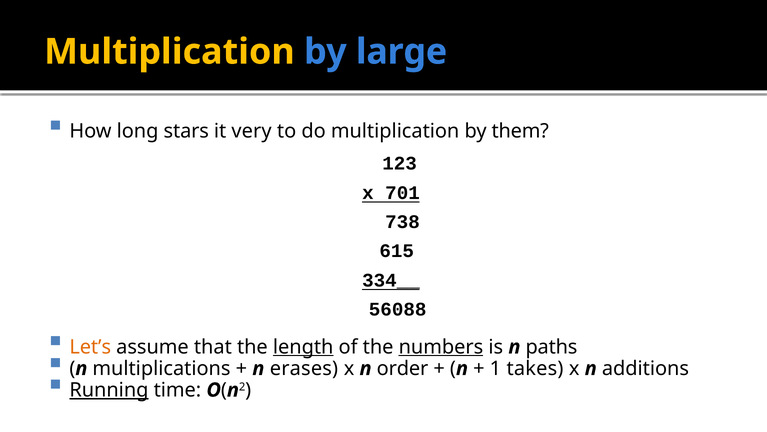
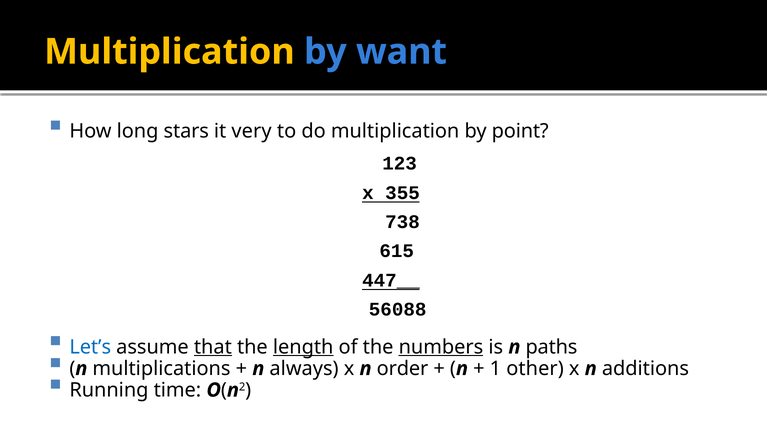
large: large -> want
them: them -> point
701: 701 -> 355
334__: 334__ -> 447__
Let’s colour: orange -> blue
that underline: none -> present
erases: erases -> always
takes: takes -> other
Running underline: present -> none
